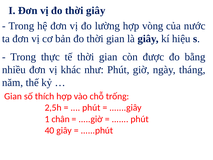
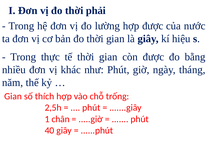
thời giây: giây -> phải
hợp vòng: vòng -> được
